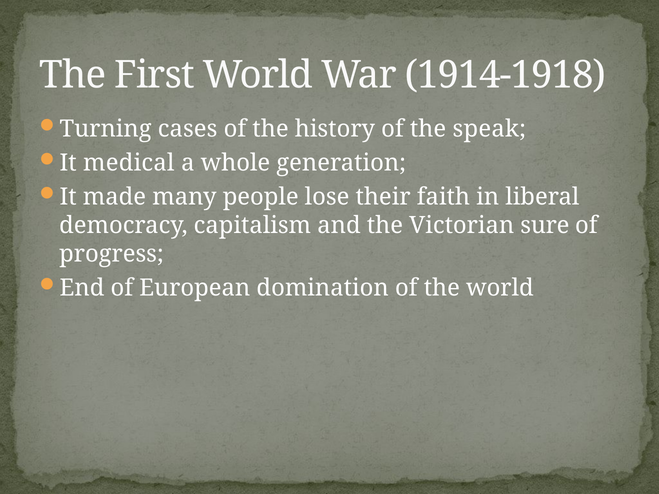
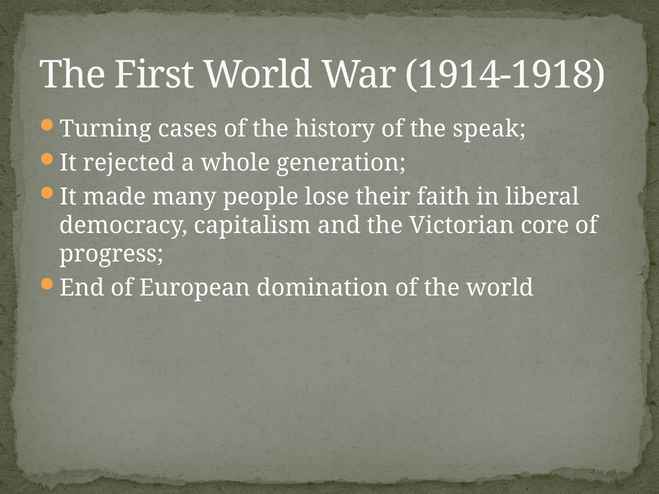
medical: medical -> rejected
sure: sure -> core
